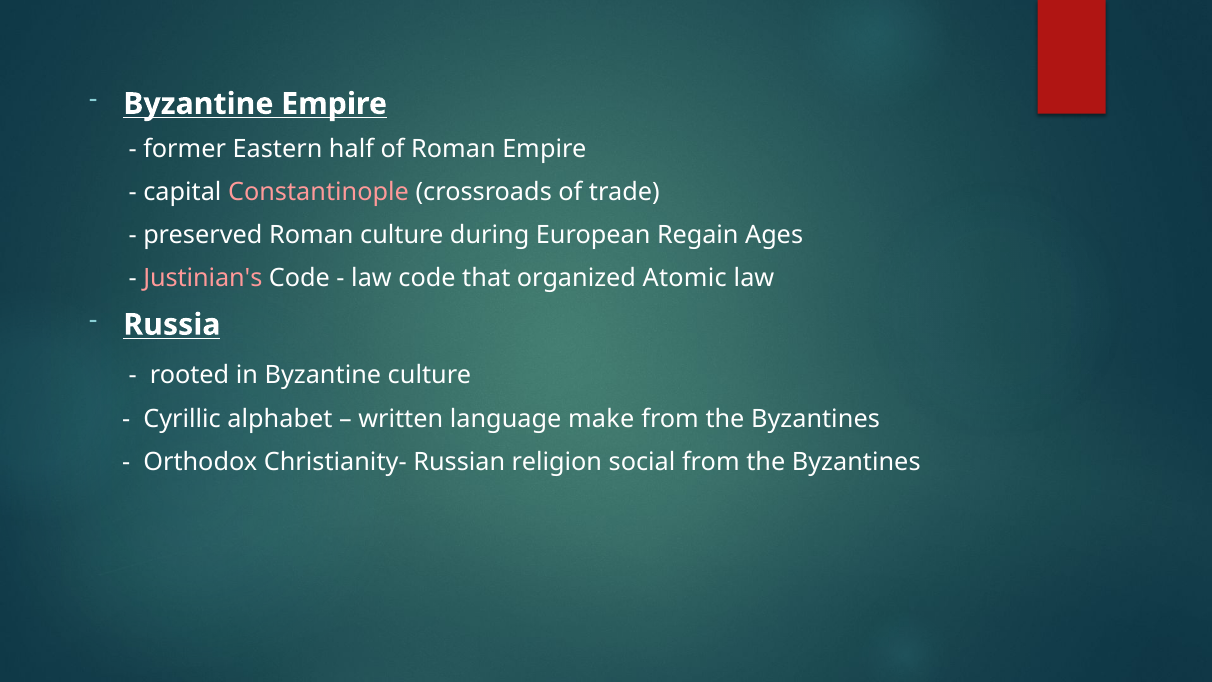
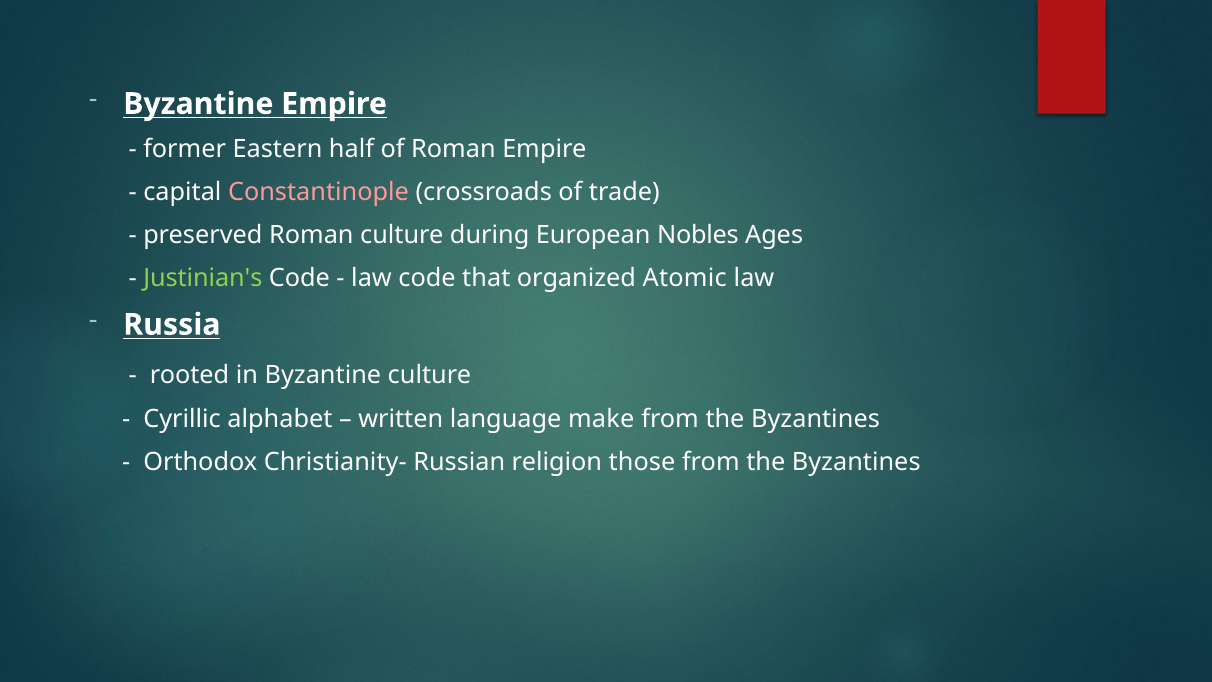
Regain: Regain -> Nobles
Justinian's colour: pink -> light green
social: social -> those
